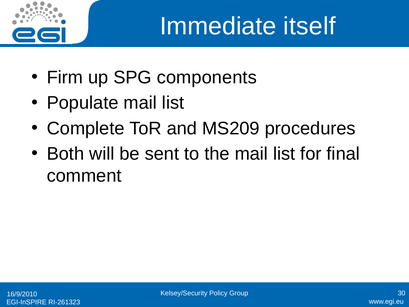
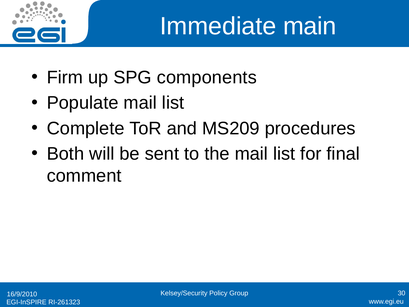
itself: itself -> main
